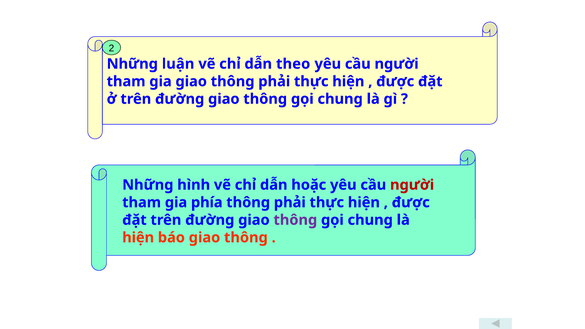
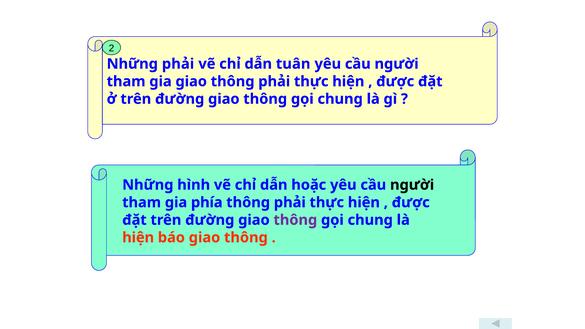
Những luận: luận -> phải
theo: theo -> tuân
người at (412, 185) colour: red -> black
